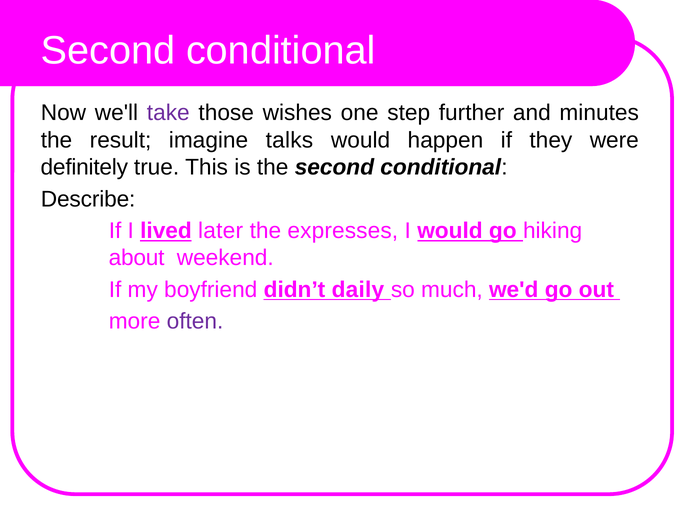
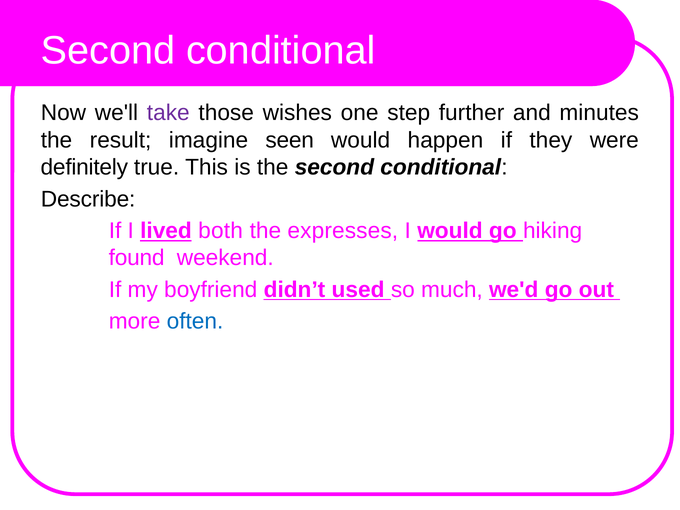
talks: talks -> seen
later: later -> both
about: about -> found
daily: daily -> used
often colour: purple -> blue
